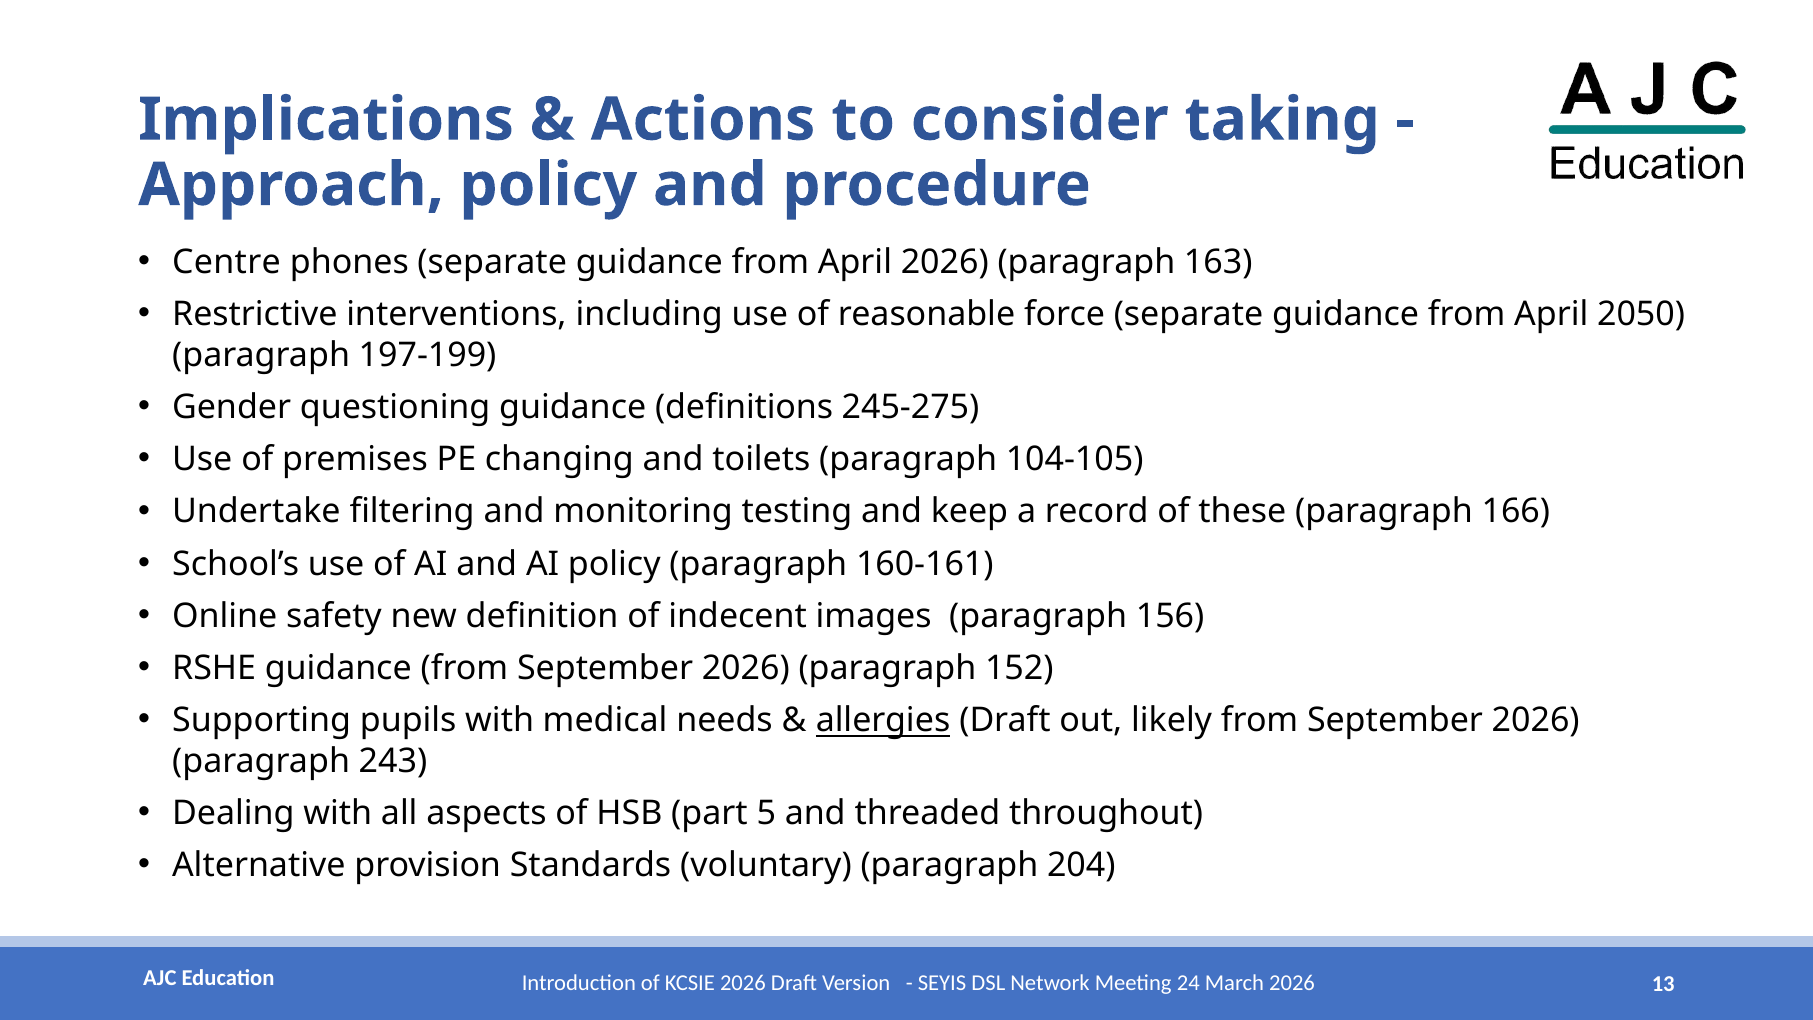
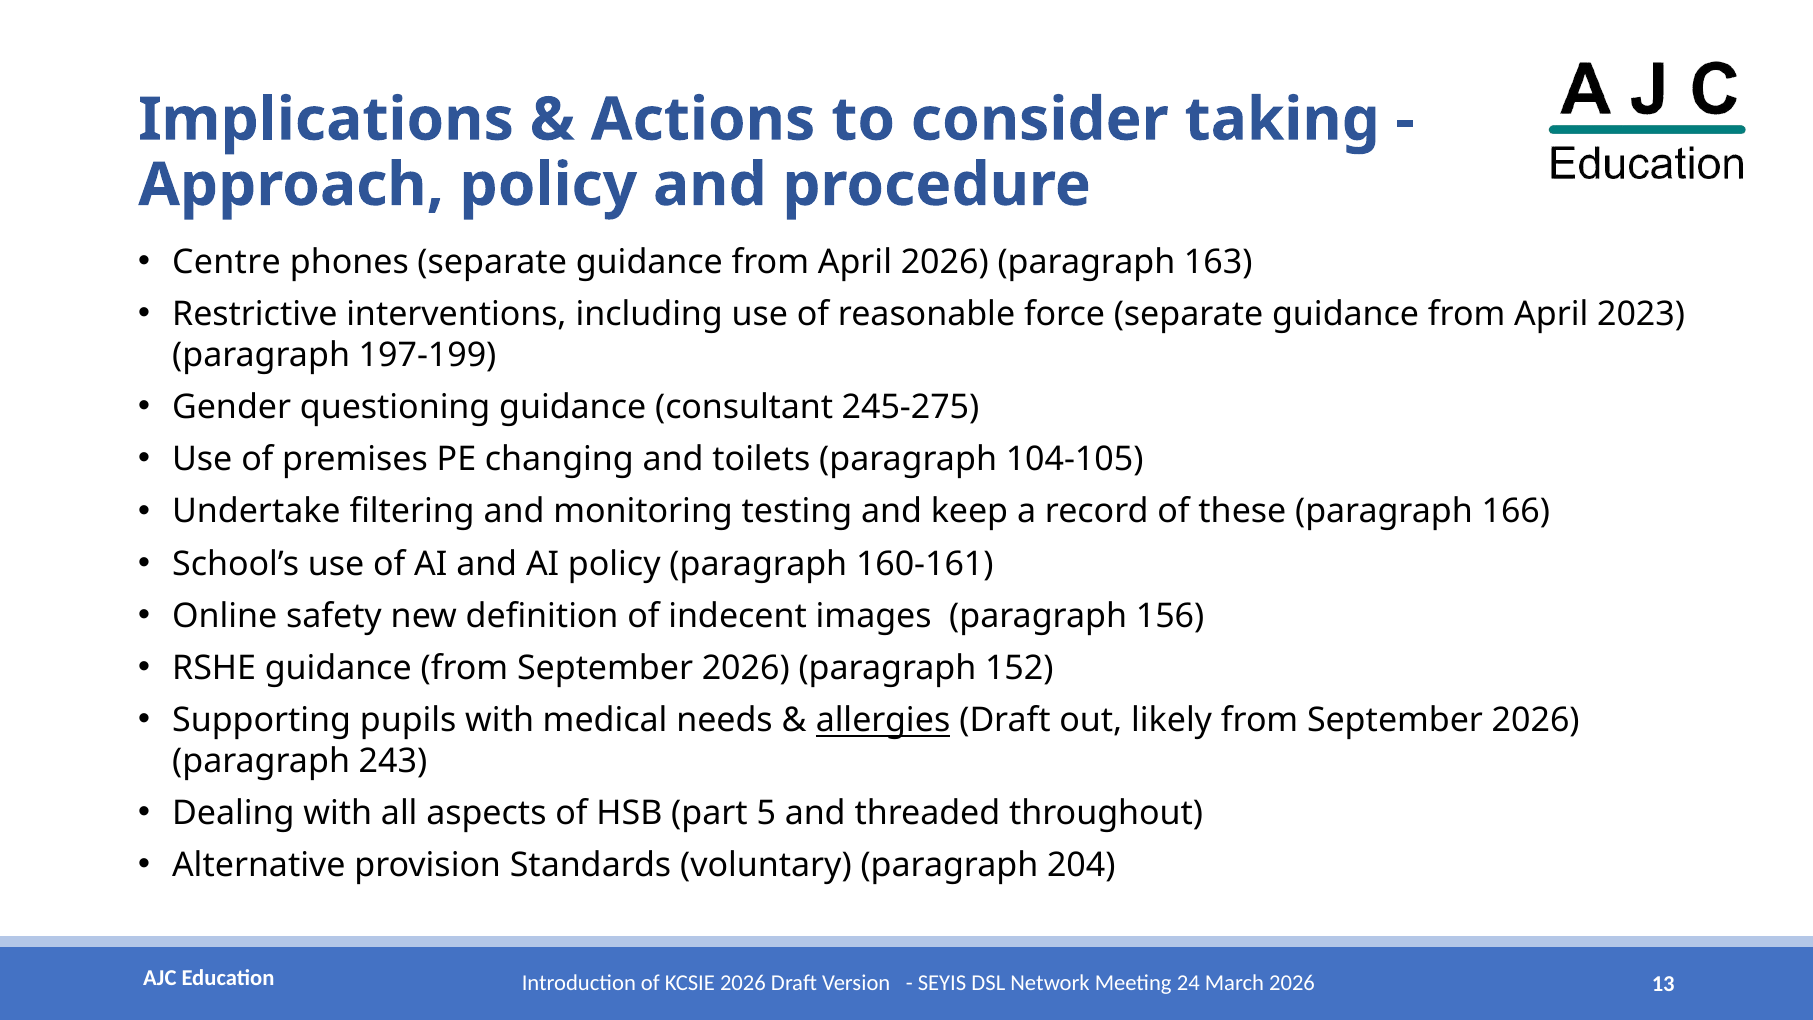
2050: 2050 -> 2023
definitions: definitions -> consultant
